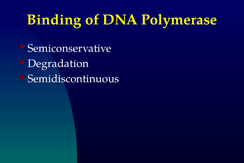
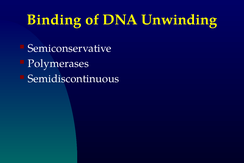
Polymerase: Polymerase -> Unwinding
Degradation: Degradation -> Polymerases
